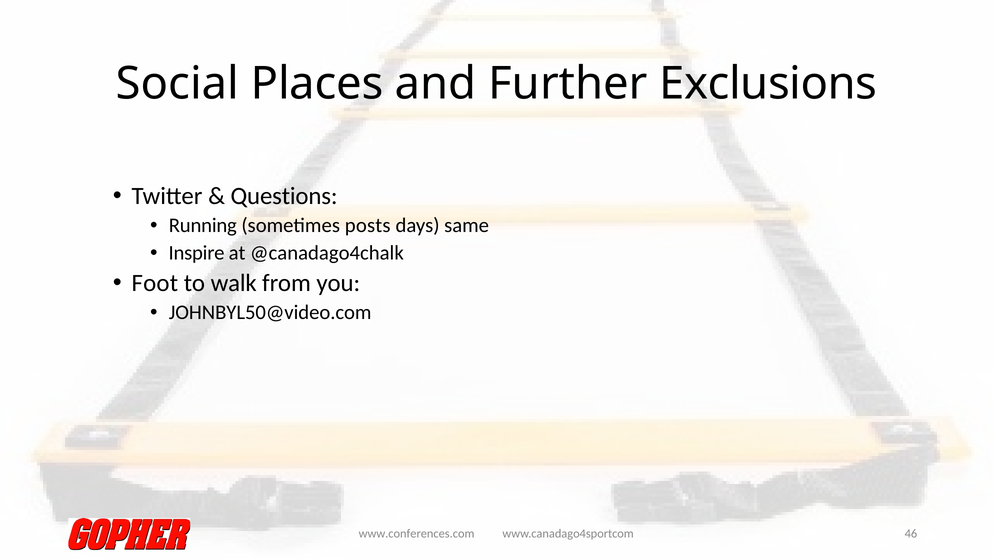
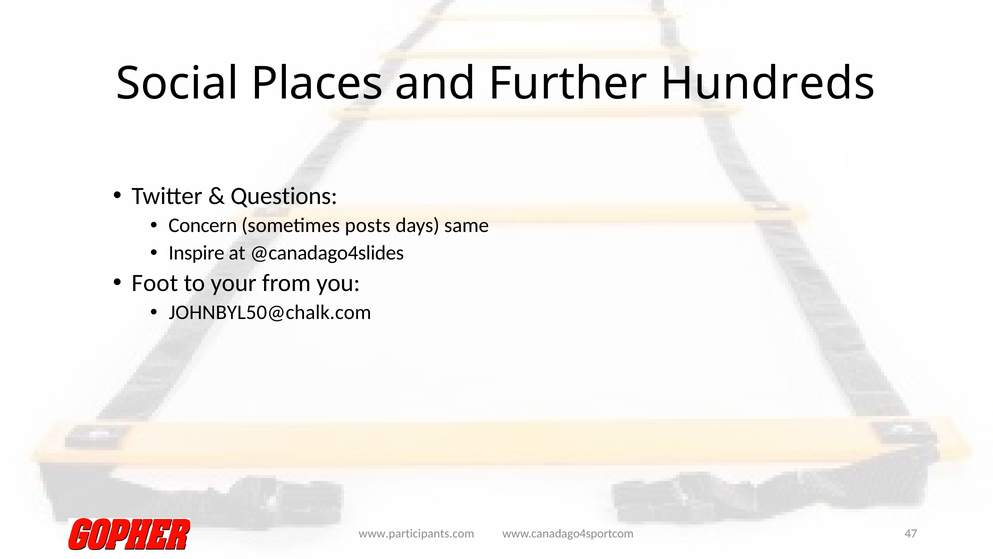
Exclusions: Exclusions -> Hundreds
Running: Running -> Concern
@canadago4chalk: @canadago4chalk -> @canadago4slides
walk: walk -> your
JOHNBYL50@video.com: JOHNBYL50@video.com -> JOHNBYL50@chalk.com
www.conferences.com: www.conferences.com -> www.participants.com
46: 46 -> 47
